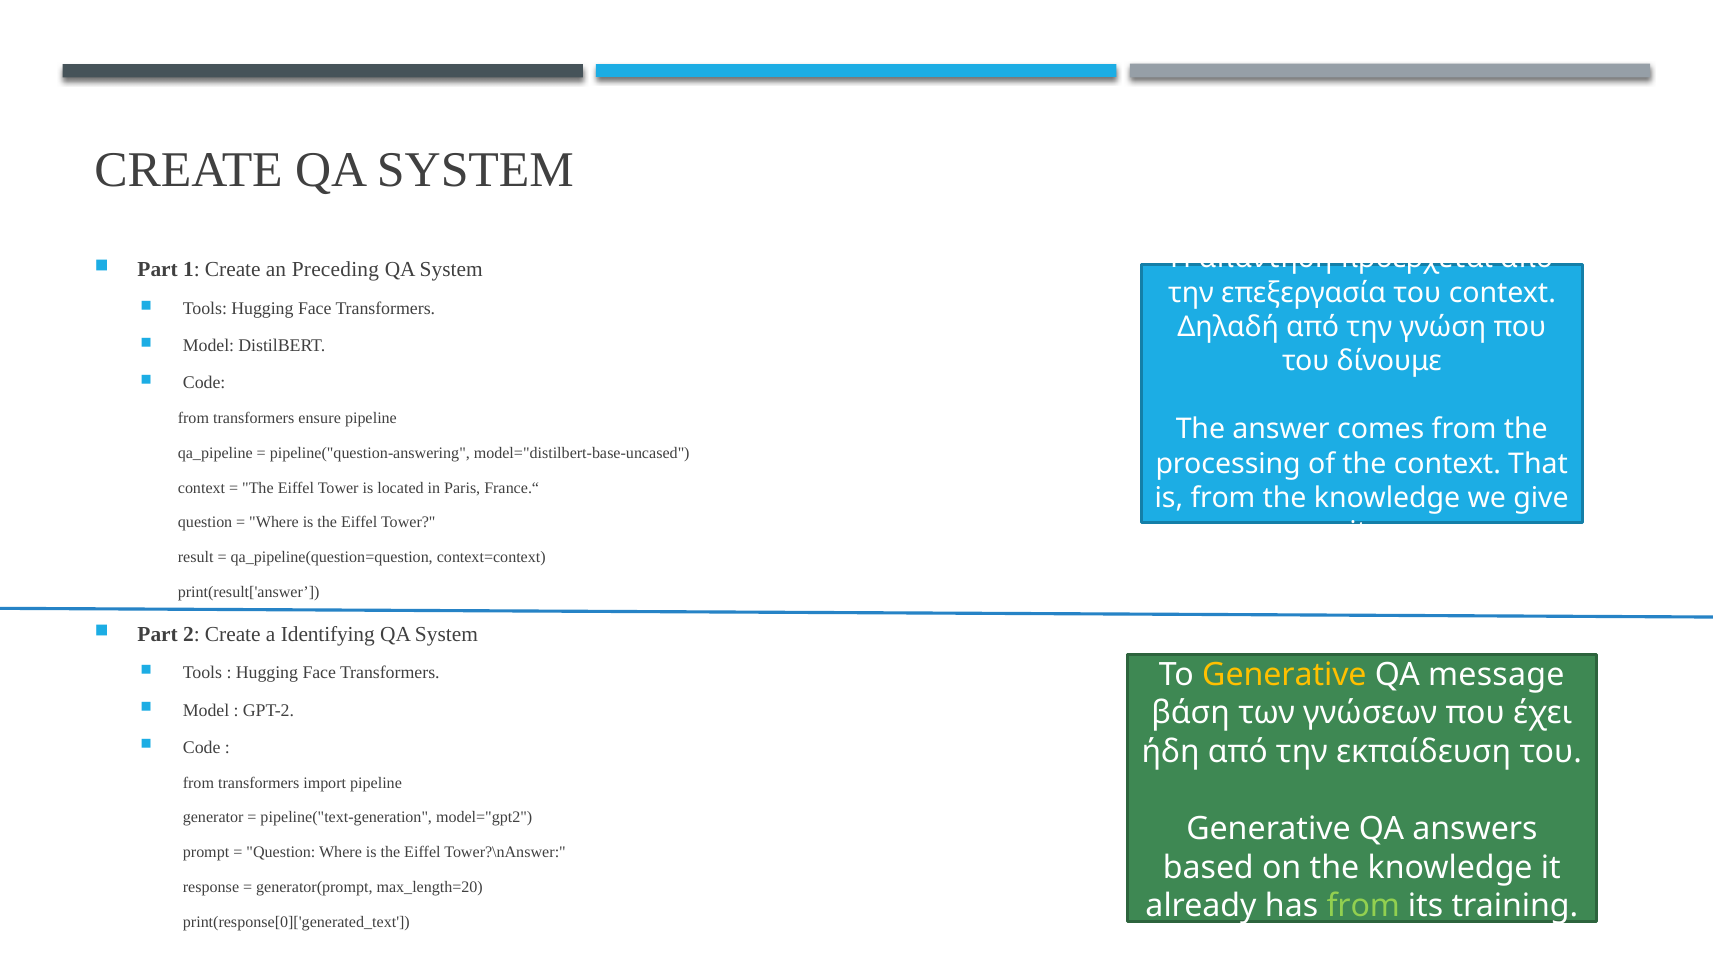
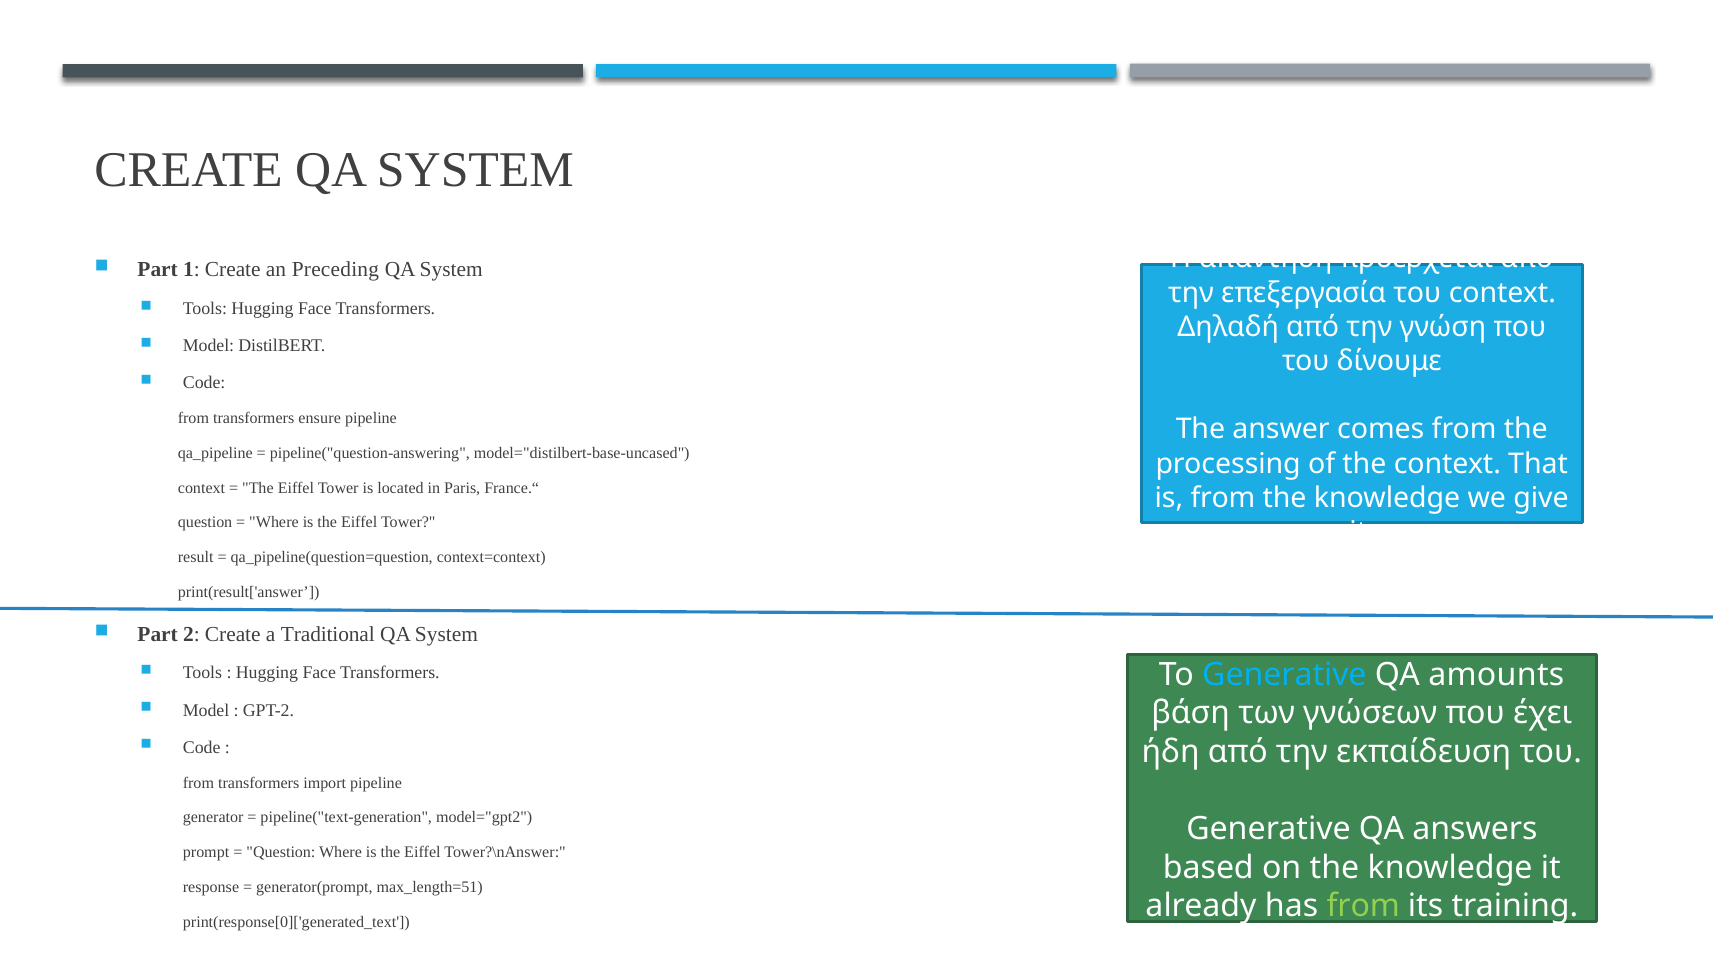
Identifying: Identifying -> Traditional
Generative at (1284, 675) colour: yellow -> light blue
message: message -> amounts
max_length=20: max_length=20 -> max_length=51
